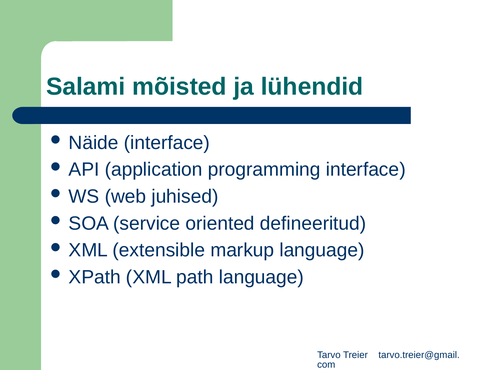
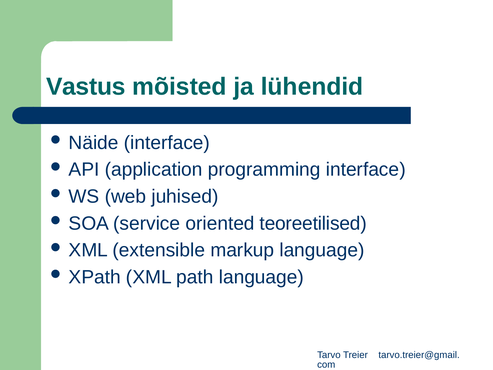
Salami: Salami -> Vastus
defineeritud: defineeritud -> teoreetilised
